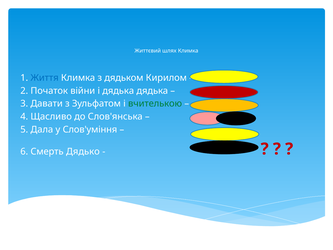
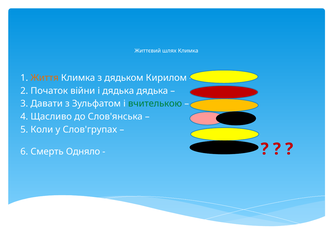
Життя colour: blue -> orange
Дала: Дала -> Коли
Слов'уміння: Слов'уміння -> Слов'групах
Дядько: Дядько -> Одняло
